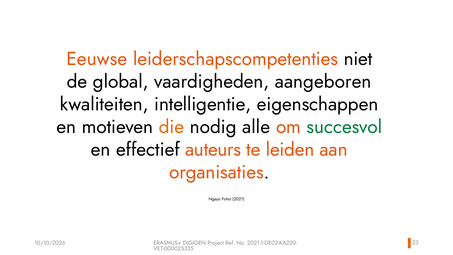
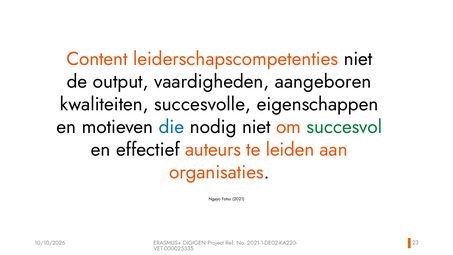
Eeuwse: Eeuwse -> Content
global: global -> output
intelligentie: intelligentie -> succesvolle
die colour: orange -> blue
nodig alle: alle -> niet
